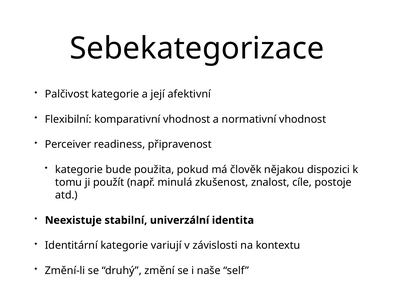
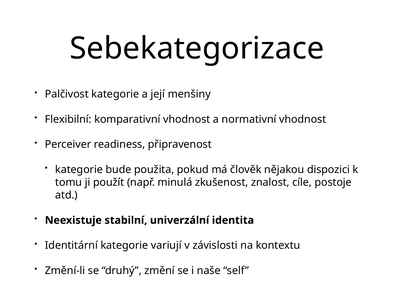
afektivní: afektivní -> menšiny
